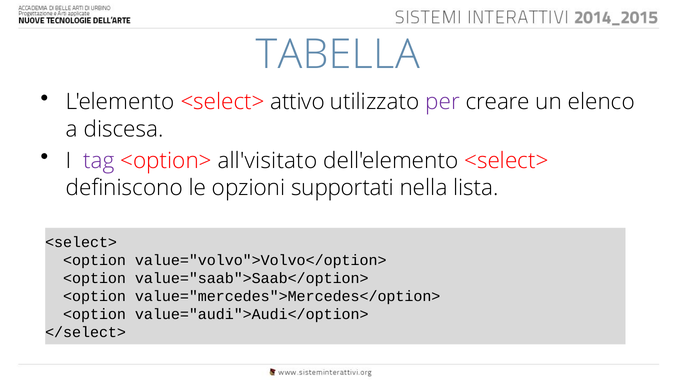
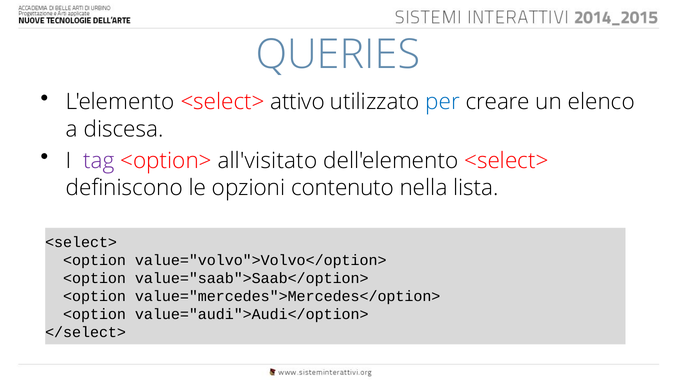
TABELLA: TABELLA -> QUERIES
per colour: purple -> blue
supportati: supportati -> contenuto
